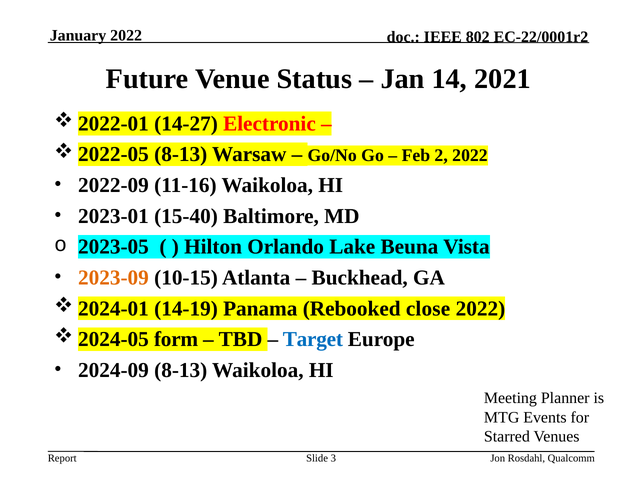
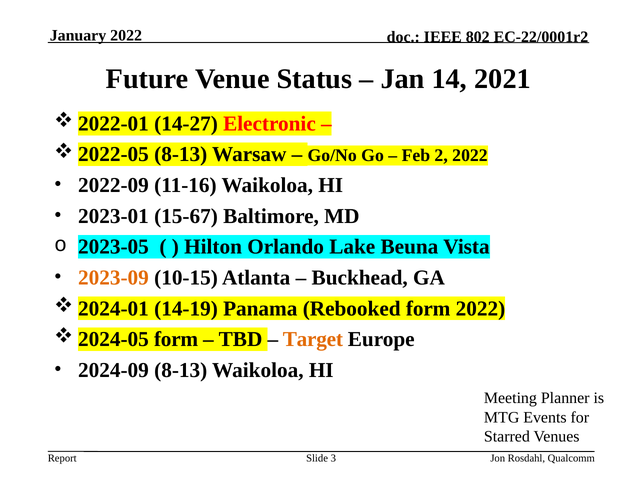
15-40: 15-40 -> 15-67
Rebooked close: close -> form
Target colour: blue -> orange
